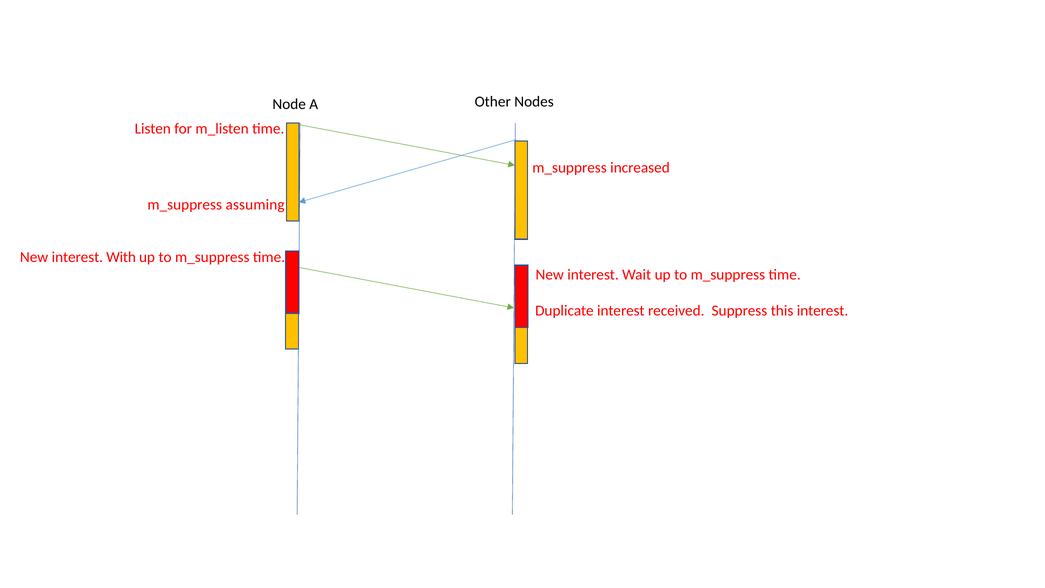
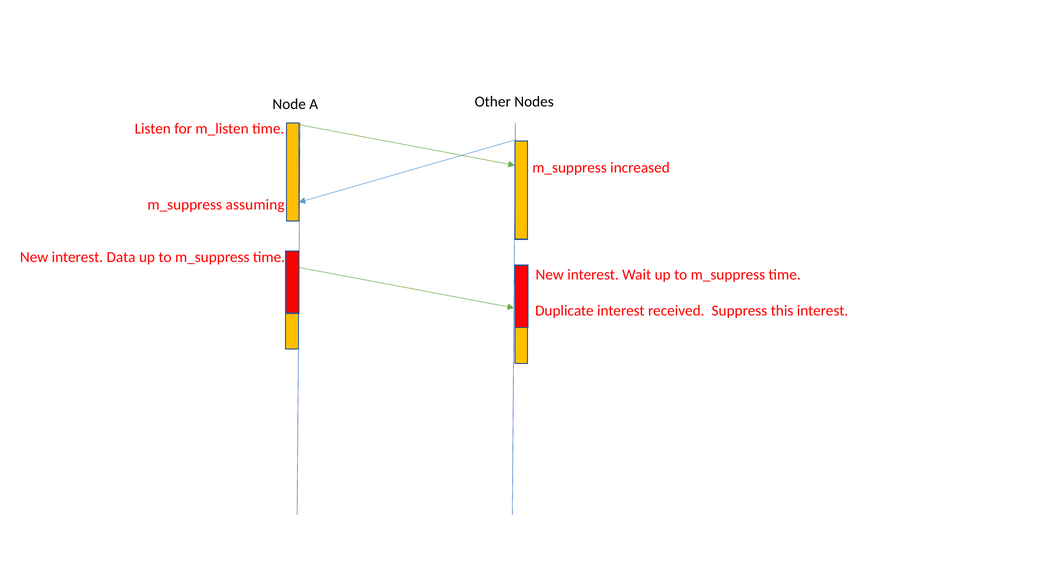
With: With -> Data
